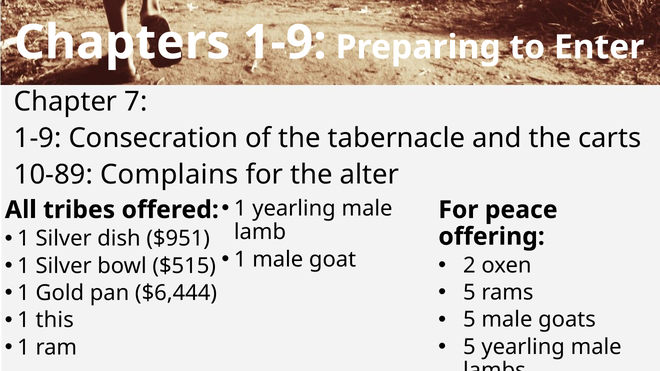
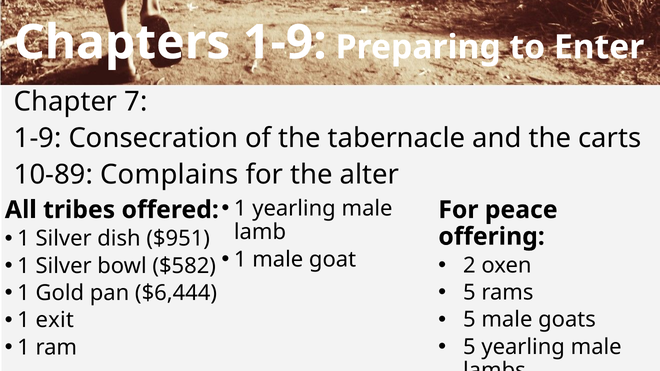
$515: $515 -> $582
this: this -> exit
